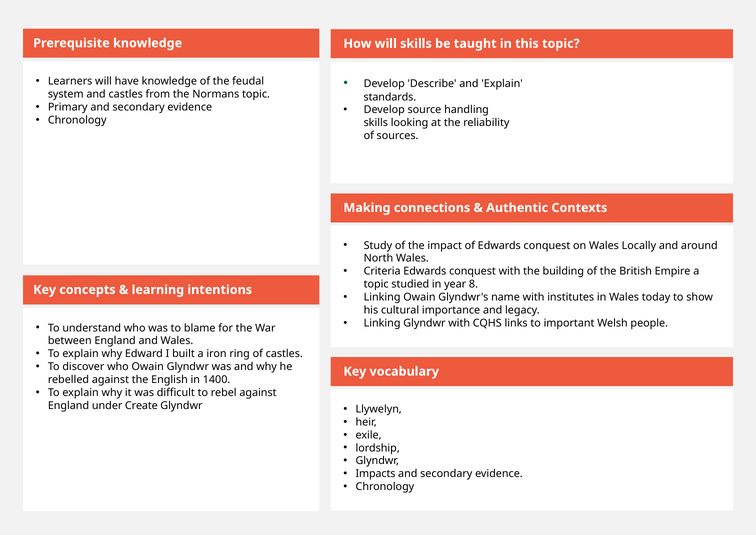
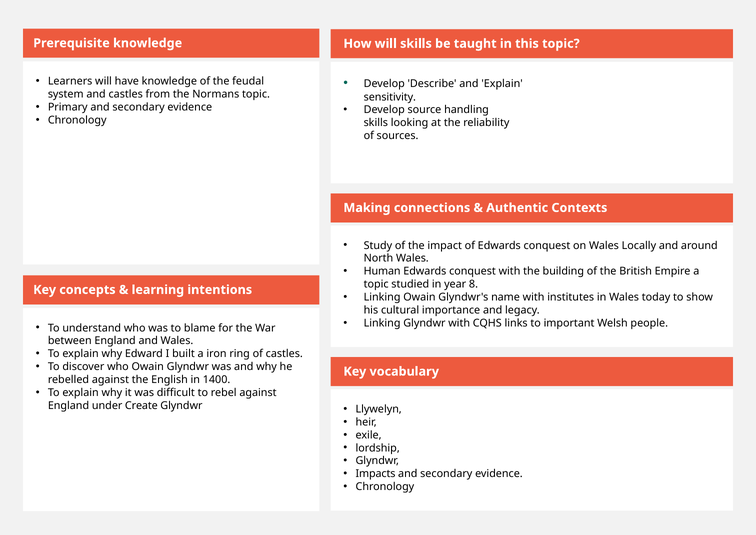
standards: standards -> sensitivity
Criteria: Criteria -> Human
